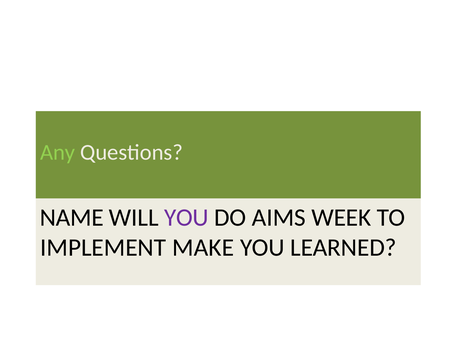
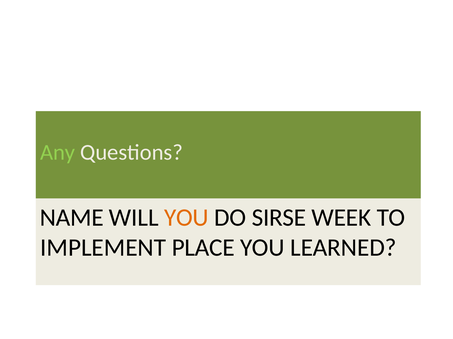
YOU at (187, 218) colour: purple -> orange
AIMS: AIMS -> SIRSE
MAKE: MAKE -> PLACE
